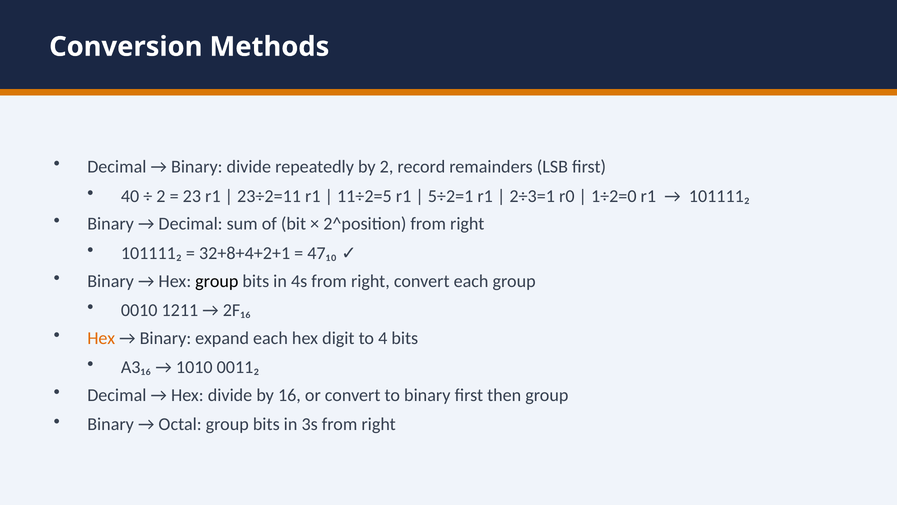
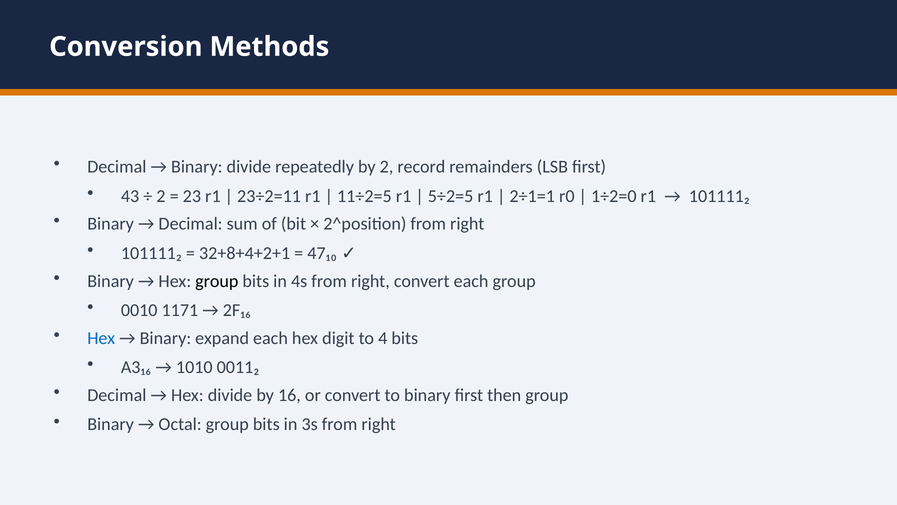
40: 40 -> 43
5÷2=1: 5÷2=1 -> 5÷2=5
2÷3=1: 2÷3=1 -> 2÷1=1
1211: 1211 -> 1171
Hex at (101, 338) colour: orange -> blue
